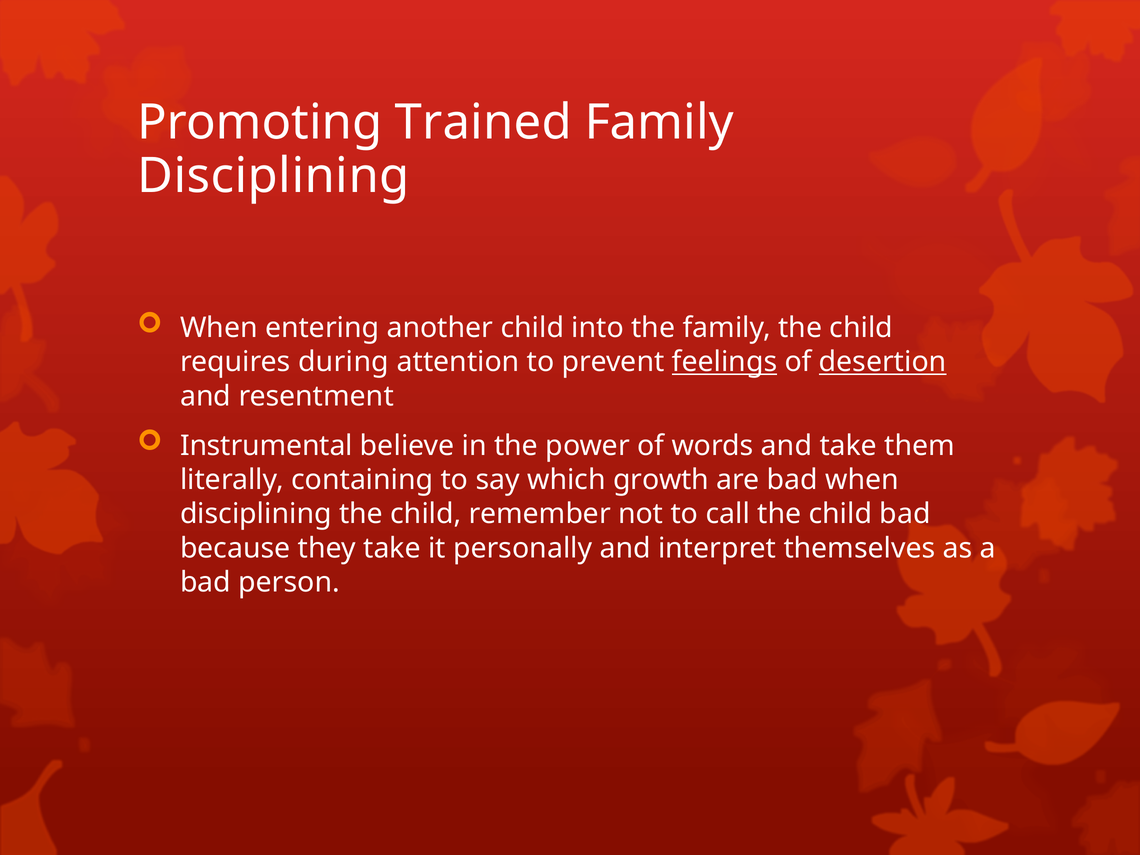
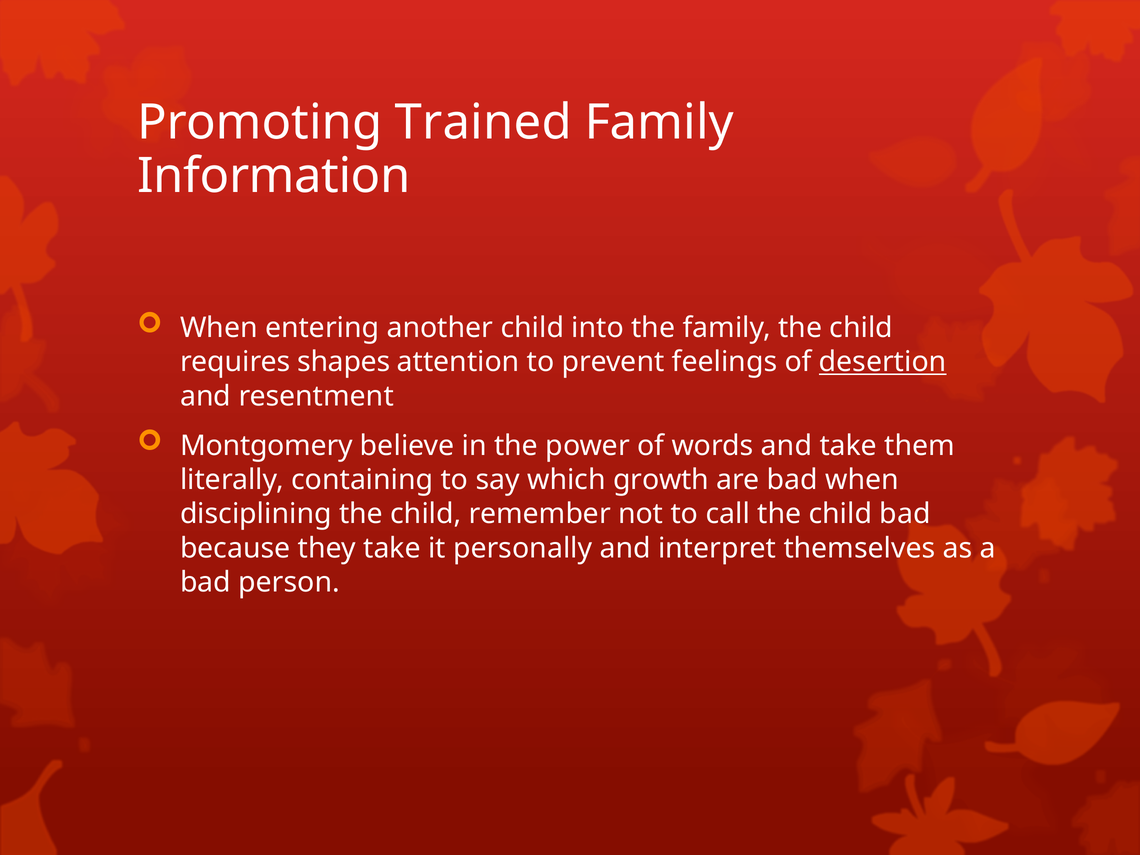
Disciplining at (273, 176): Disciplining -> Information
during: during -> shapes
feelings underline: present -> none
Instrumental: Instrumental -> Montgomery
